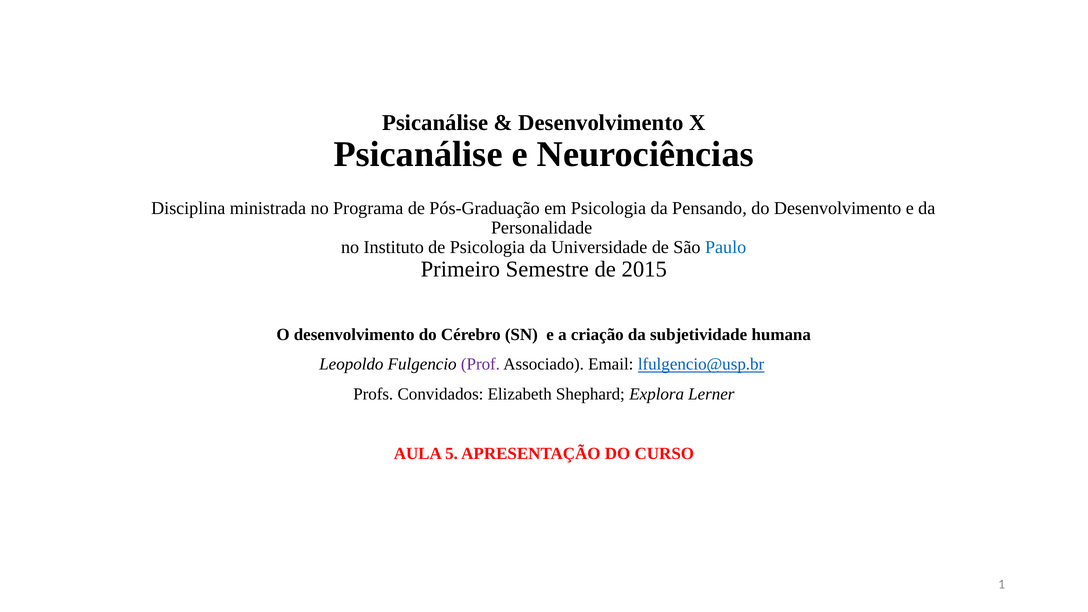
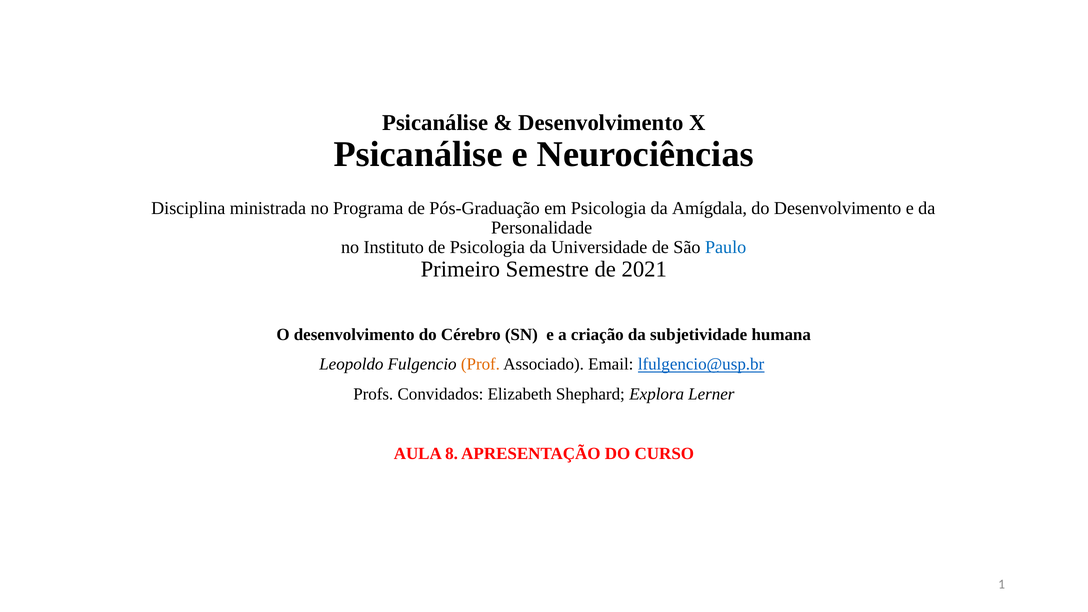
Pensando: Pensando -> Amígdala
2015: 2015 -> 2021
Prof colour: purple -> orange
5: 5 -> 8
